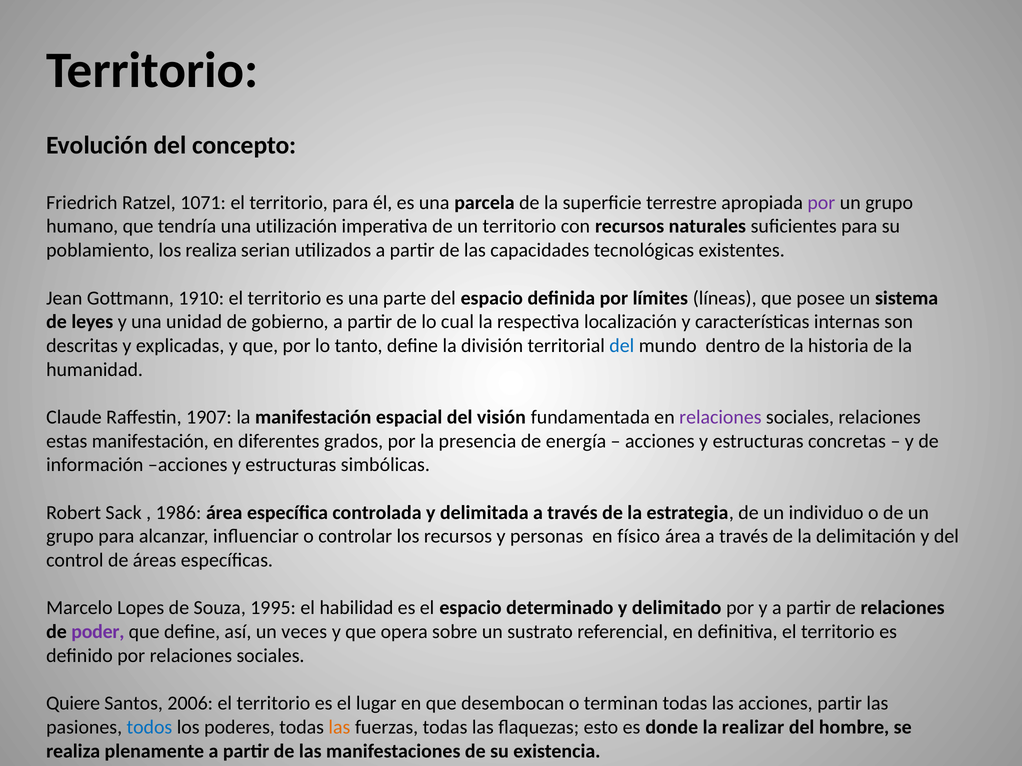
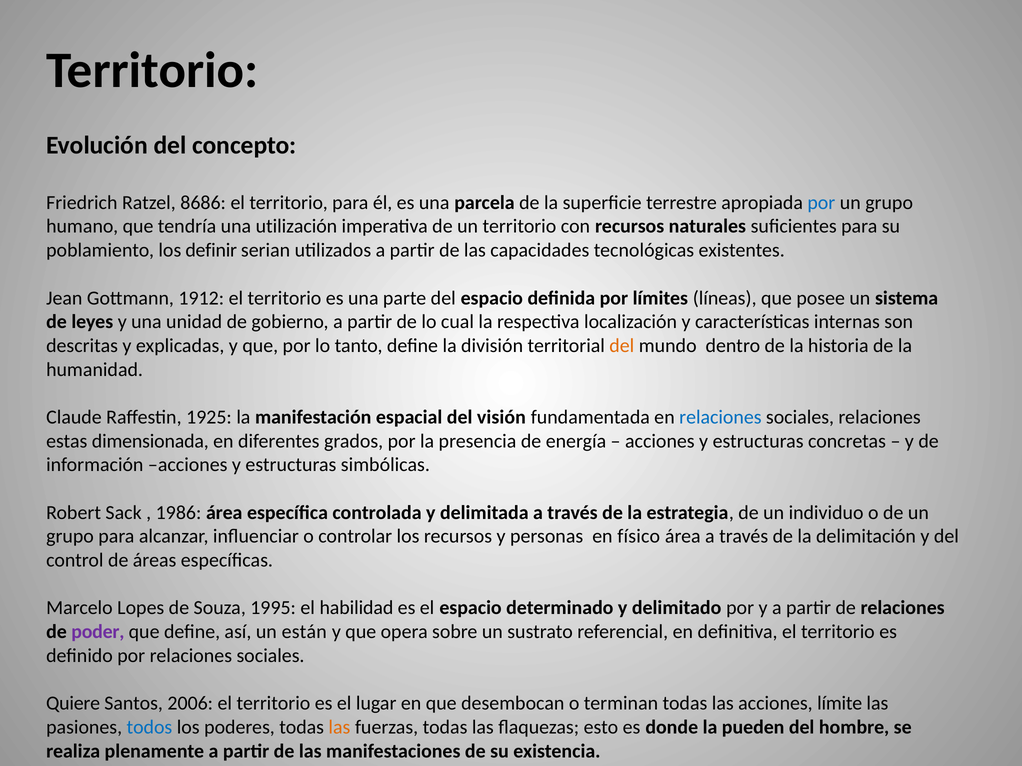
1071: 1071 -> 8686
por at (821, 203) colour: purple -> blue
los realiza: realiza -> definir
1910: 1910 -> 1912
del at (622, 346) colour: blue -> orange
1907: 1907 -> 1925
relaciones at (720, 417) colour: purple -> blue
estas manifestación: manifestación -> dimensionada
veces: veces -> están
acciones partir: partir -> límite
realizar: realizar -> pueden
